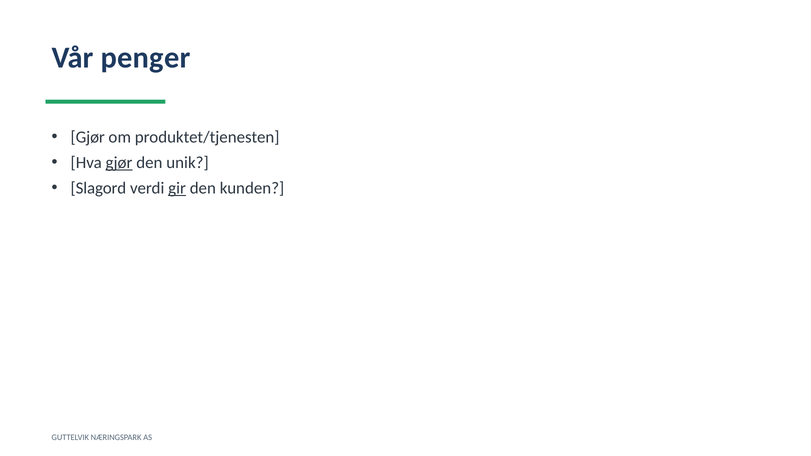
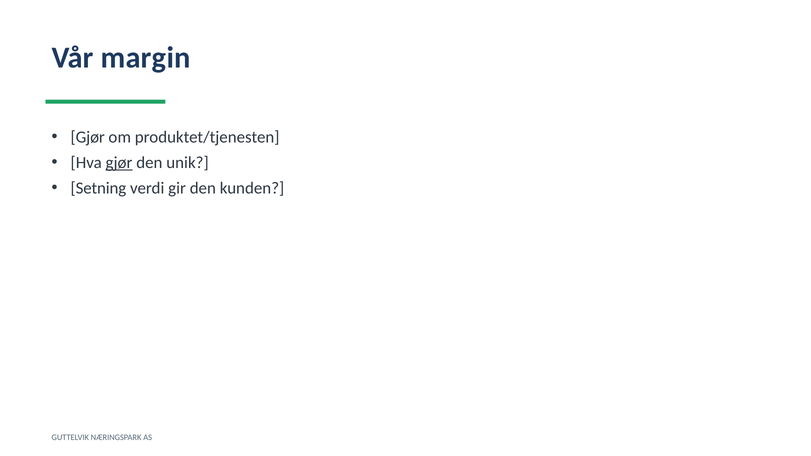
penger: penger -> margin
Slagord: Slagord -> Setning
gir underline: present -> none
